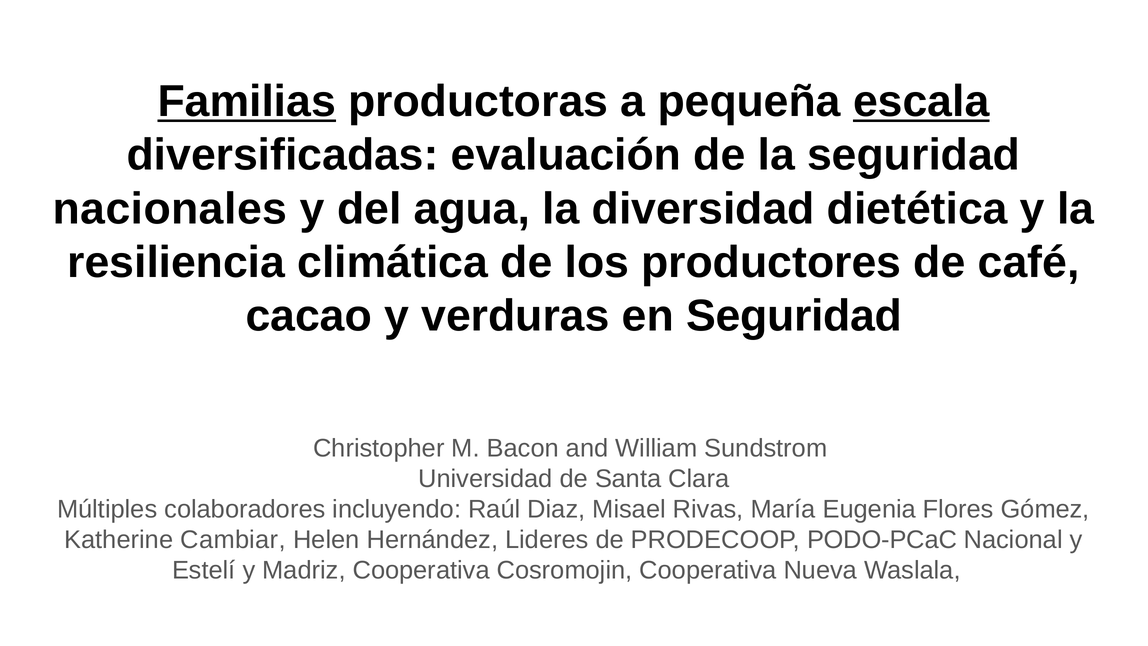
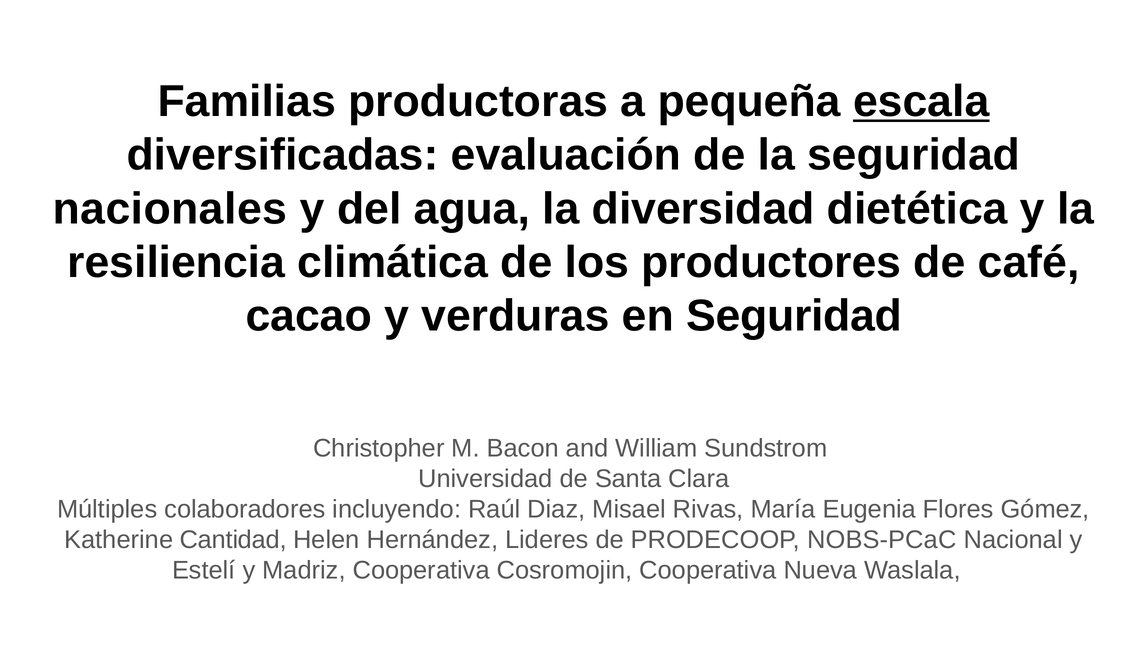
Familias underline: present -> none
Cambiar: Cambiar -> Cantidad
PODO-PCaC: PODO-PCaC -> NOBS-PCaC
